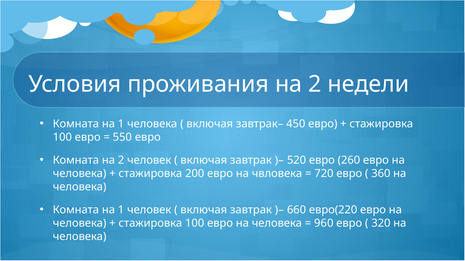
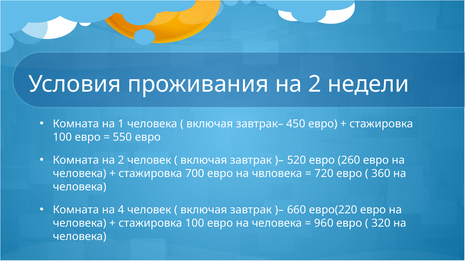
200: 200 -> 700
1 at (121, 210): 1 -> 4
